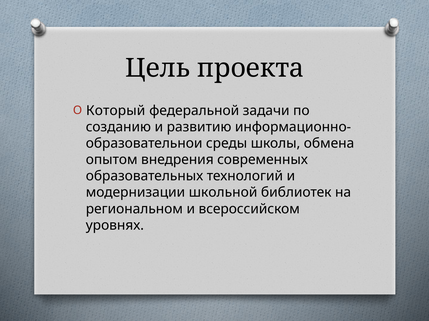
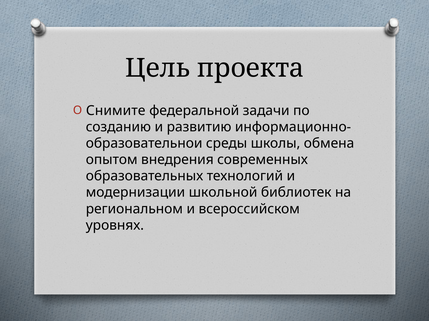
Который: Который -> Снимите
